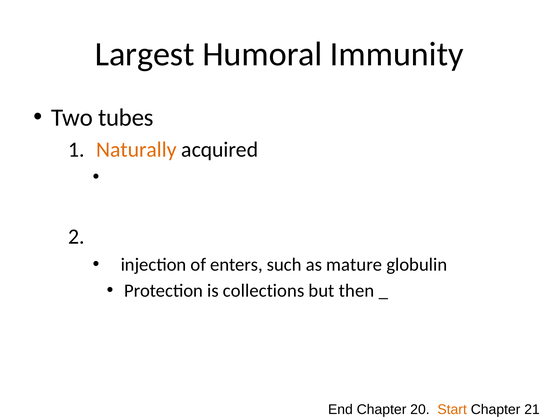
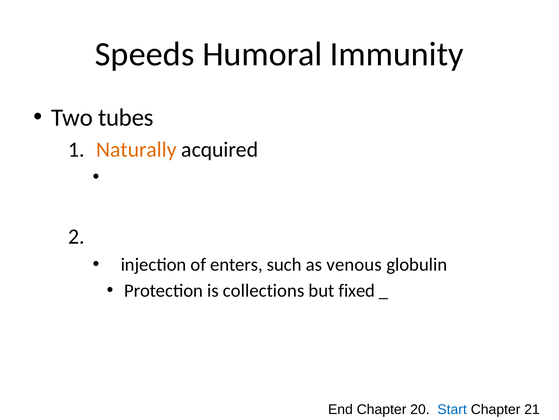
Largest: Largest -> Speeds
mature: mature -> venous
then: then -> fixed
Start colour: orange -> blue
